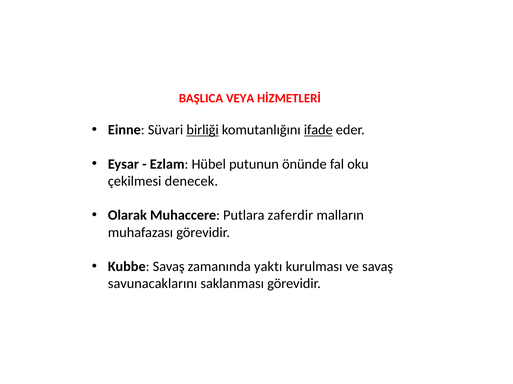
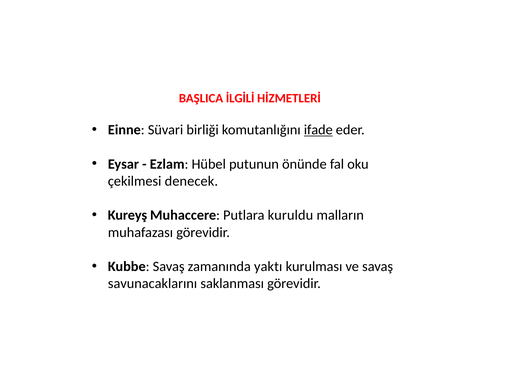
VEYA: VEYA -> İLGİLİ
birliği underline: present -> none
Olarak: Olarak -> Kureyş
zaferdir: zaferdir -> kuruldu
